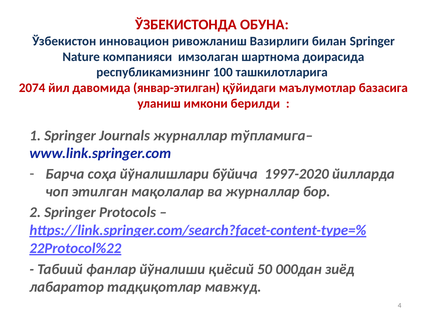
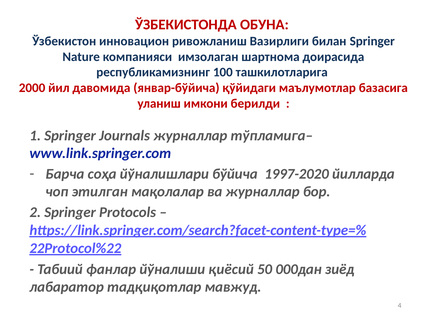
2074: 2074 -> 2000
январ-этилган: январ-этилган -> январ-бўйича
